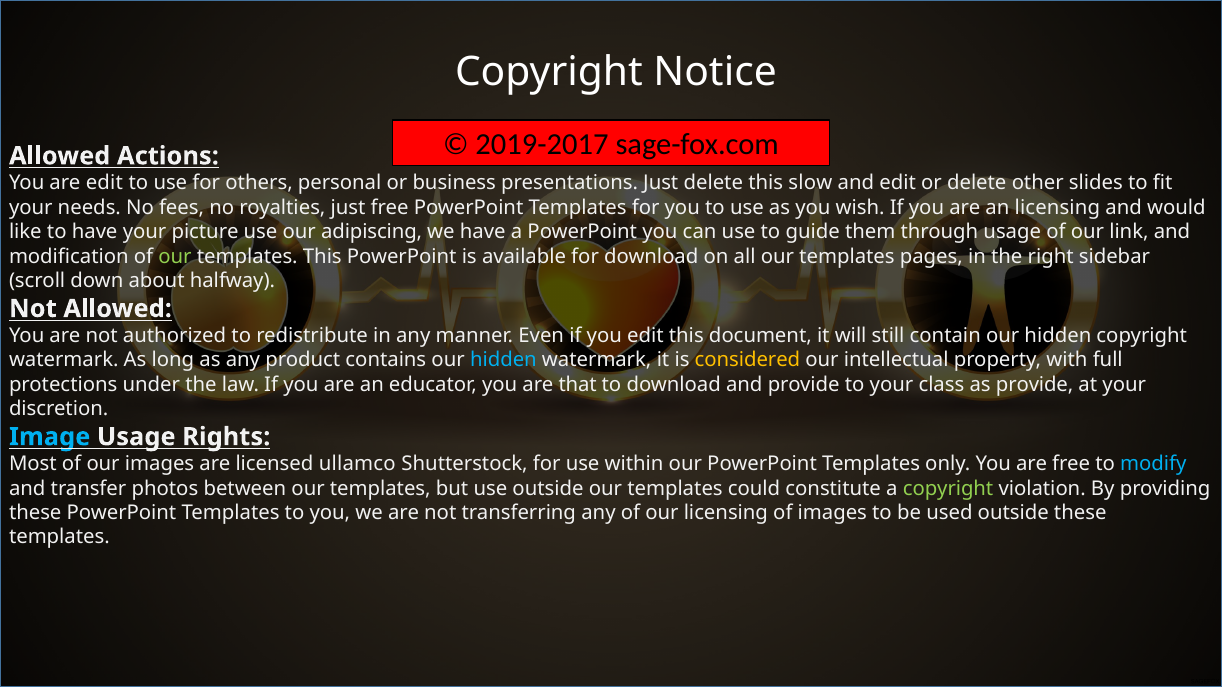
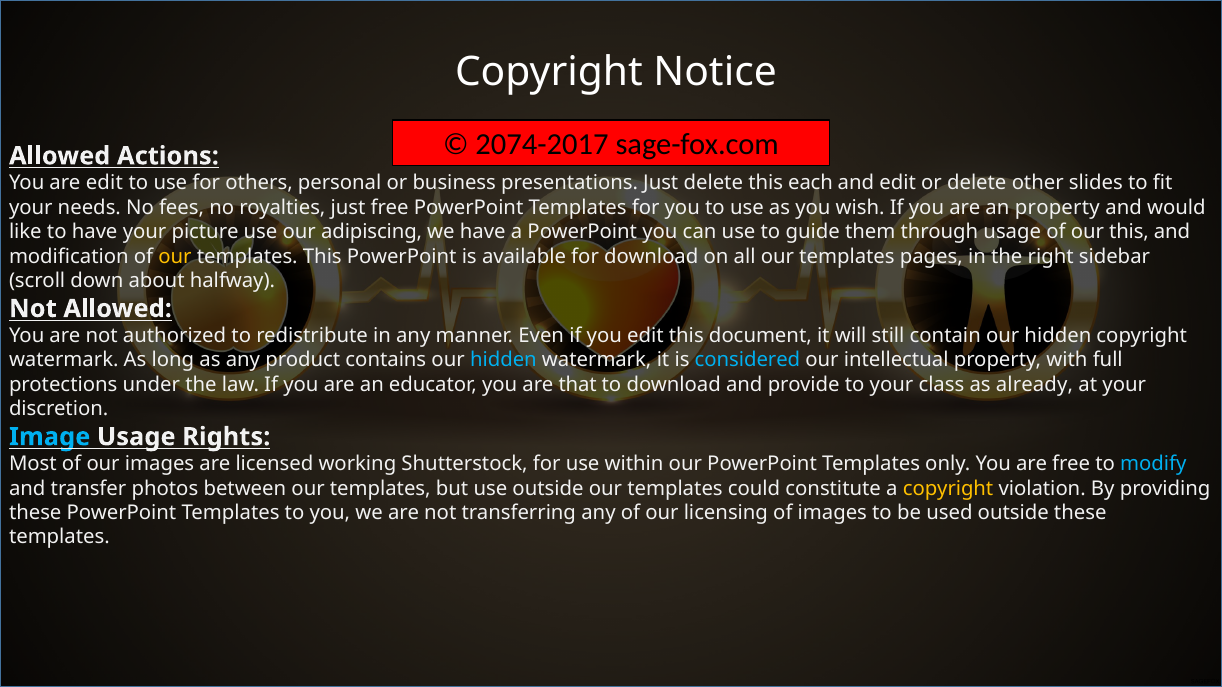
2019-2017: 2019-2017 -> 2074-2017
slow: slow -> each
an licensing: licensing -> property
our link: link -> this
our at (175, 257) colour: light green -> yellow
considered colour: yellow -> light blue
as provide: provide -> already
ullamco: ullamco -> working
copyright at (948, 489) colour: light green -> yellow
